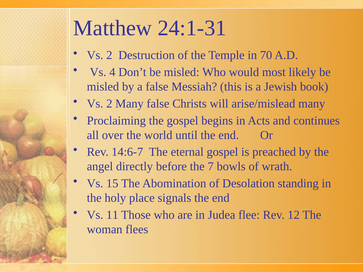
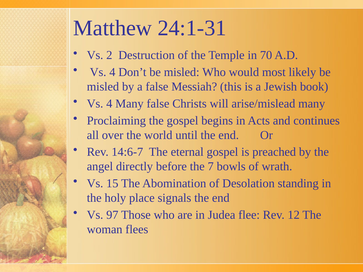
2 at (109, 104): 2 -> 4
11: 11 -> 97
